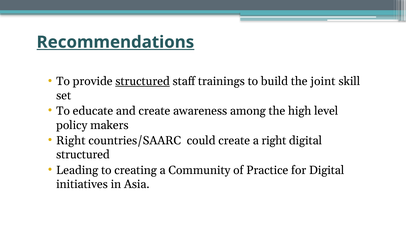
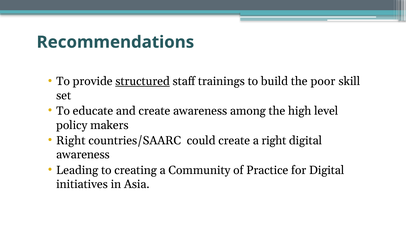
Recommendations underline: present -> none
joint: joint -> poor
structured at (83, 155): structured -> awareness
